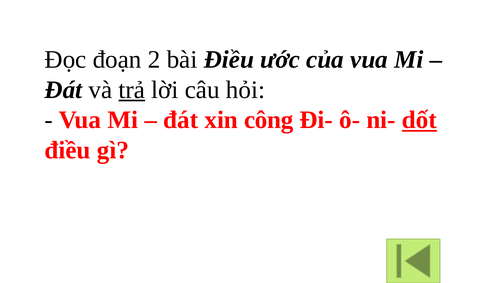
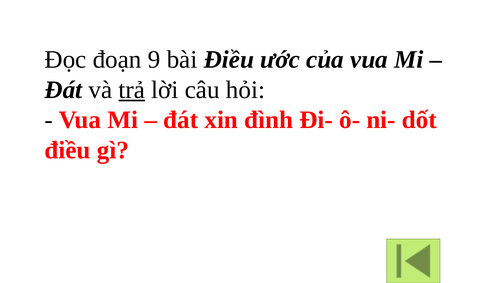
2: 2 -> 9
công: công -> đình
dốt underline: present -> none
